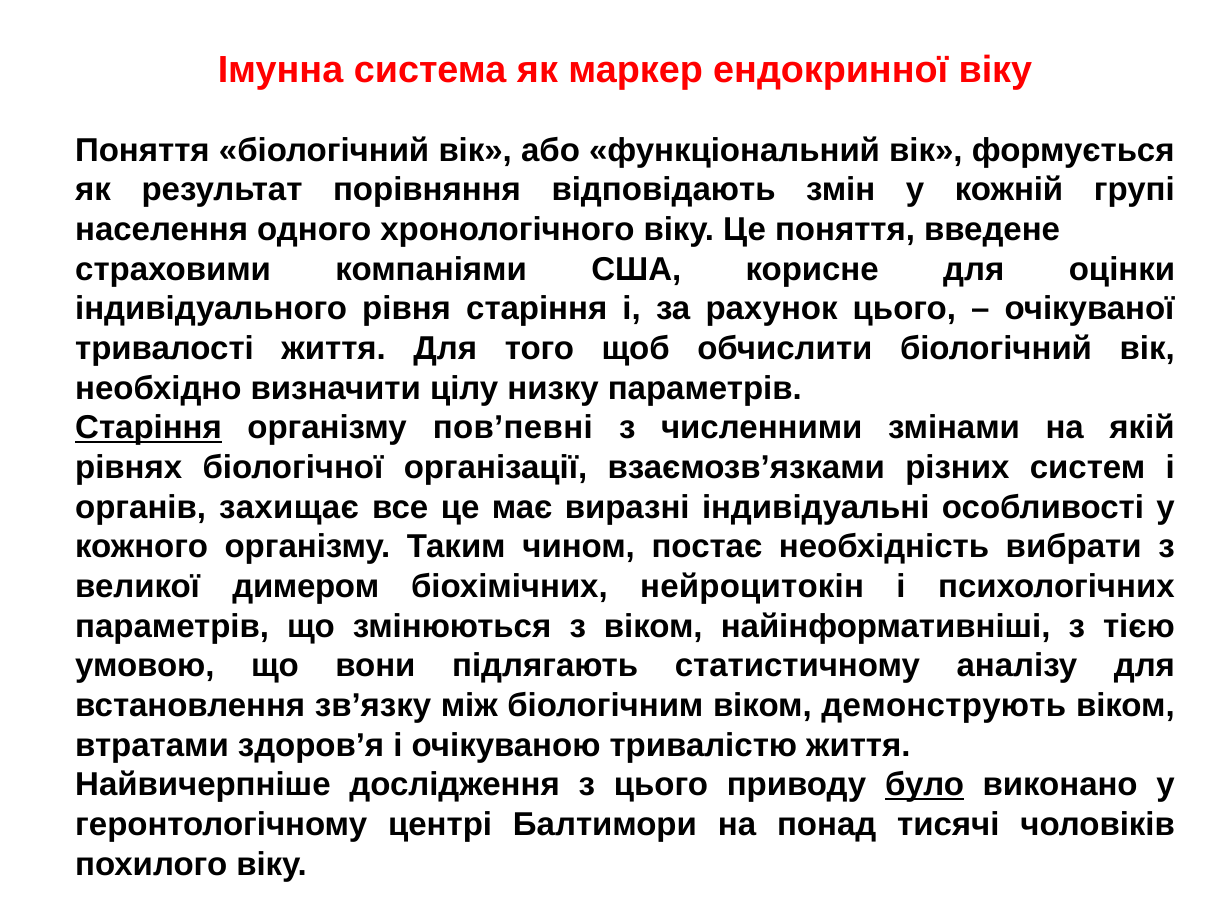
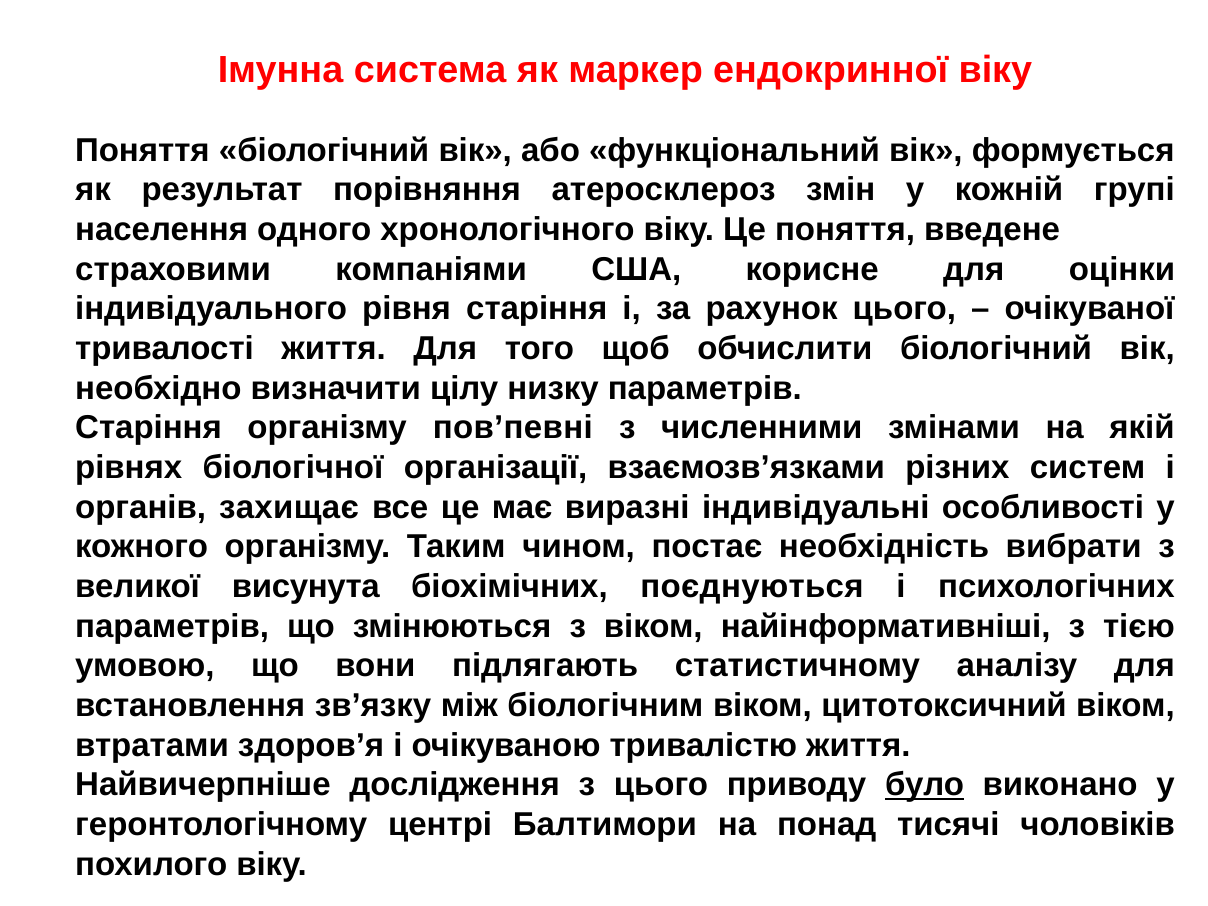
відповідають: відповідають -> атеросклероз
Старіння at (149, 428) underline: present -> none
димером: димером -> висунута
нейроцитокін: нейроцитокін -> поєднуються
демонструють: демонструють -> цитотоксичний
